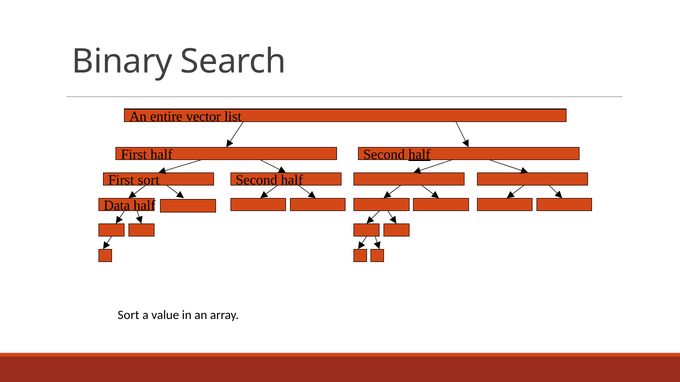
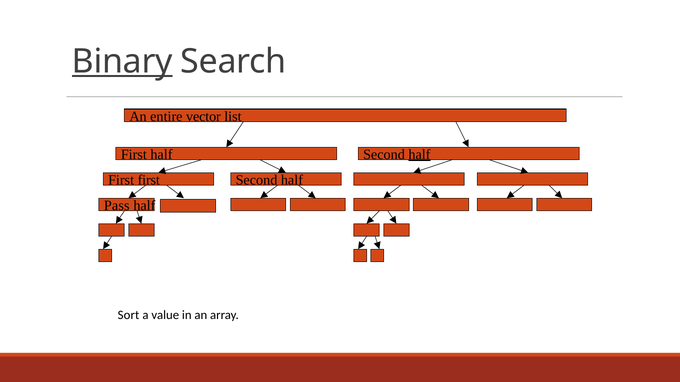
Binary underline: none -> present
First sort: sort -> first
Data: Data -> Pass
